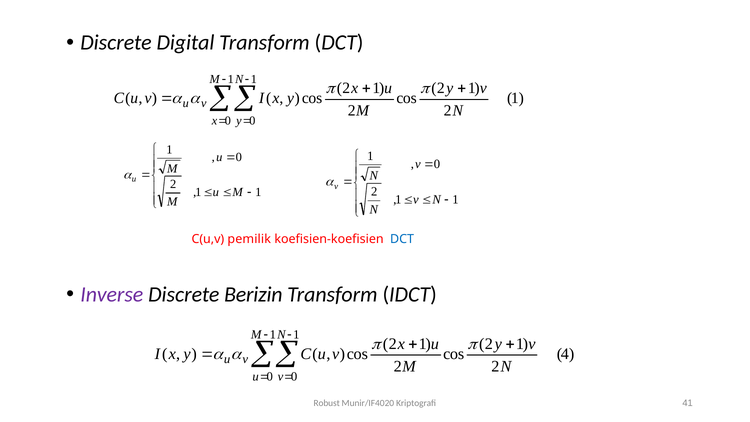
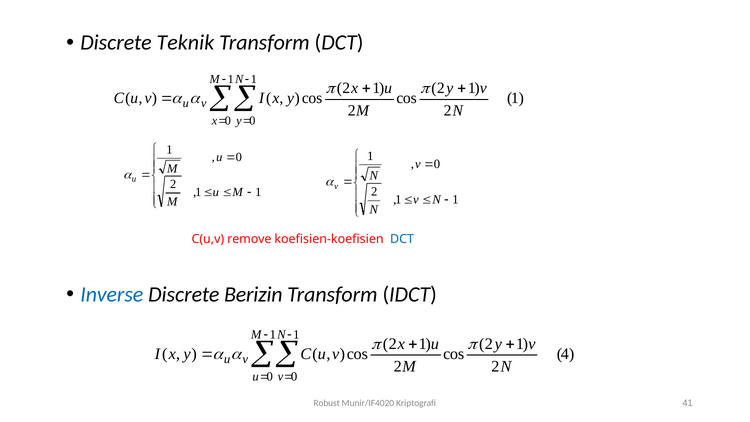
Digital: Digital -> Teknik
pemilik: pemilik -> remove
Inverse colour: purple -> blue
